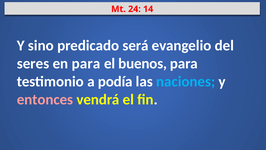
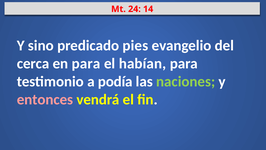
será: será -> pies
seres: seres -> cerca
buenos: buenos -> habían
naciones colour: light blue -> light green
